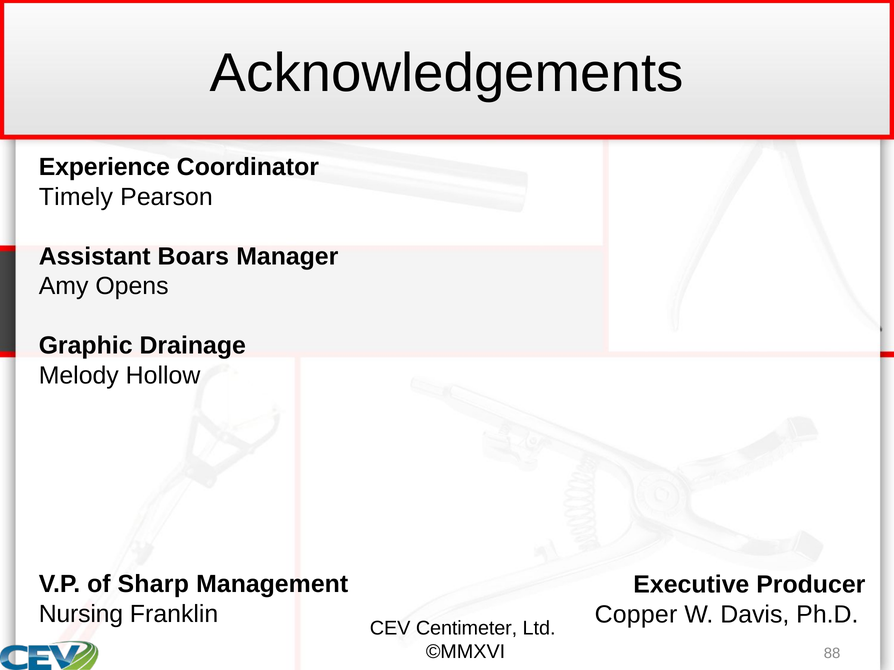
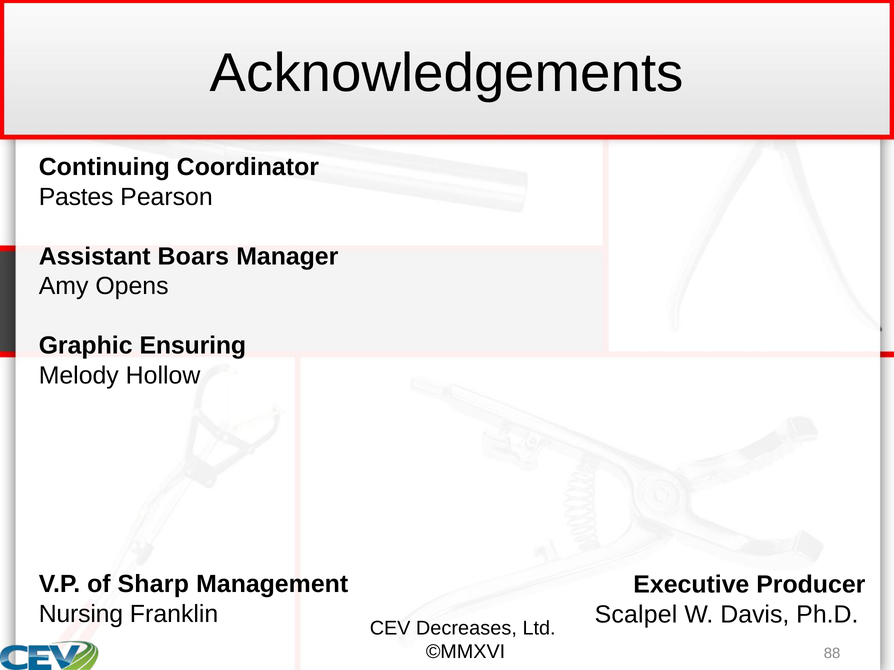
Experience: Experience -> Continuing
Timely: Timely -> Pastes
Drainage: Drainage -> Ensuring
Copper: Copper -> Scalpel
Centimeter: Centimeter -> Decreases
